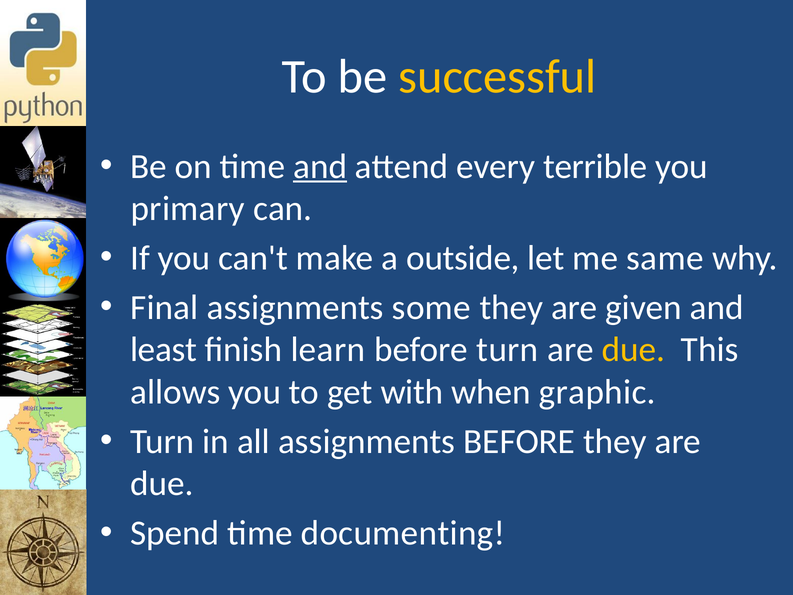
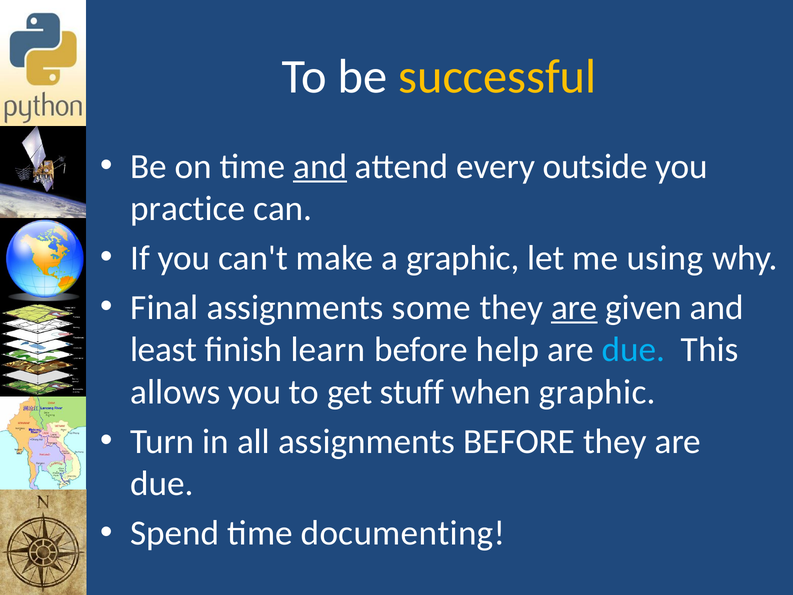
terrible: terrible -> outside
primary: primary -> practice
a outside: outside -> graphic
same: same -> using
are at (574, 307) underline: none -> present
before turn: turn -> help
due at (633, 350) colour: yellow -> light blue
with: with -> stuff
